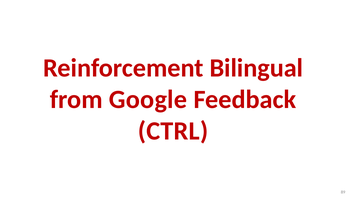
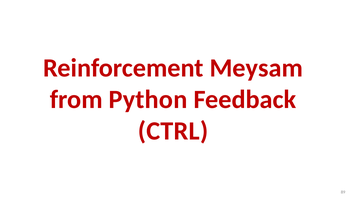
Bilingual: Bilingual -> Meysam
Google: Google -> Python
